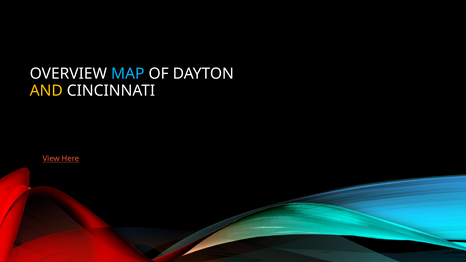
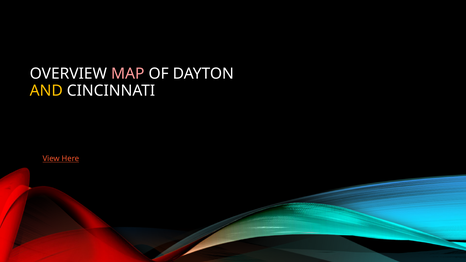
MAP colour: light blue -> pink
